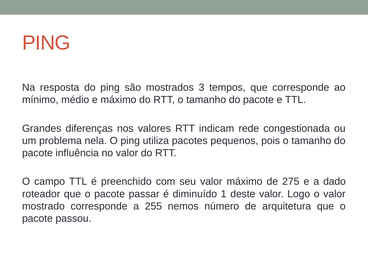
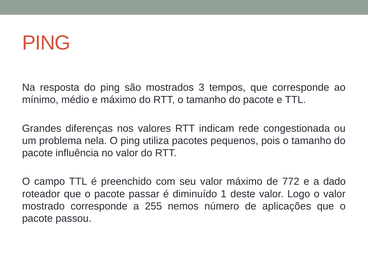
275: 275 -> 772
arquitetura: arquitetura -> aplicações
